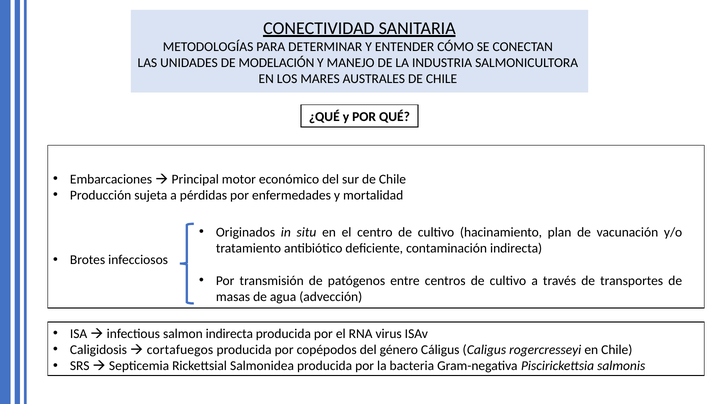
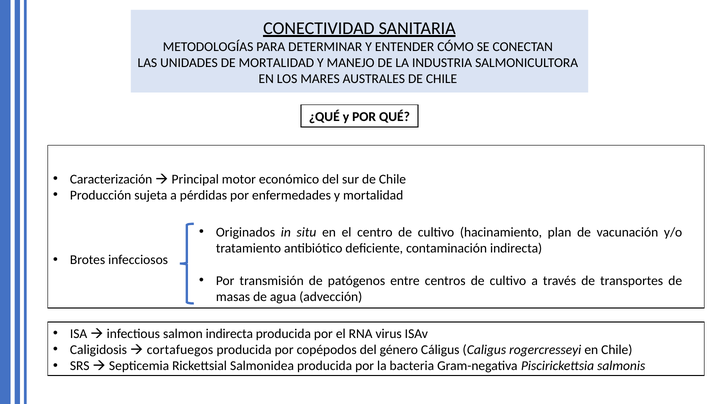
DE MODELACIÓN: MODELACIÓN -> MORTALIDAD
Embarcaciones: Embarcaciones -> Caracterización
